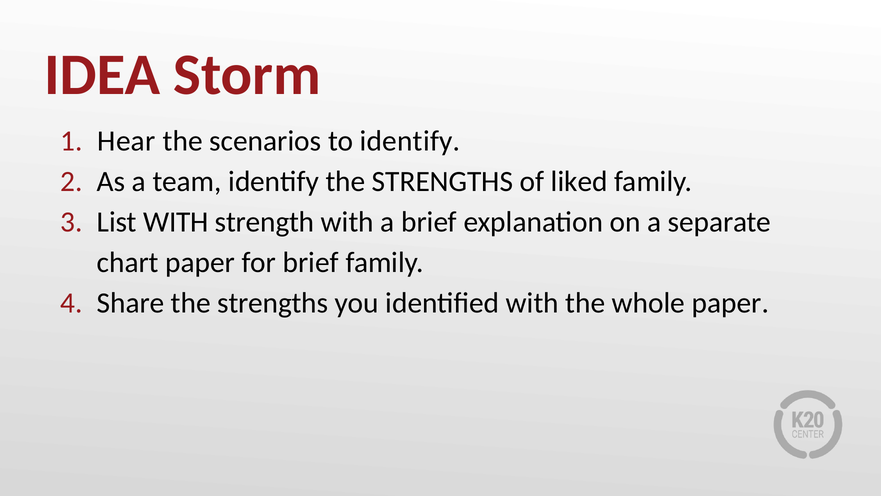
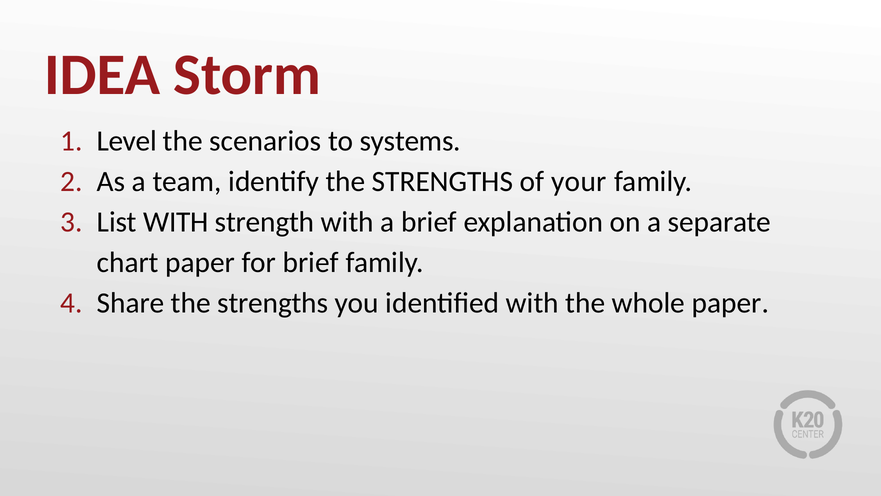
Hear: Hear -> Level
to identify: identify -> systems
liked: liked -> your
